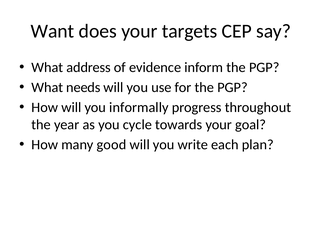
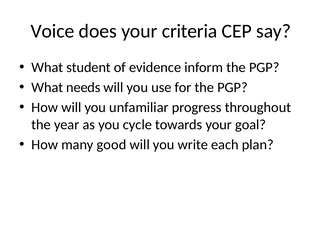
Want: Want -> Voice
targets: targets -> criteria
address: address -> student
informally: informally -> unfamiliar
